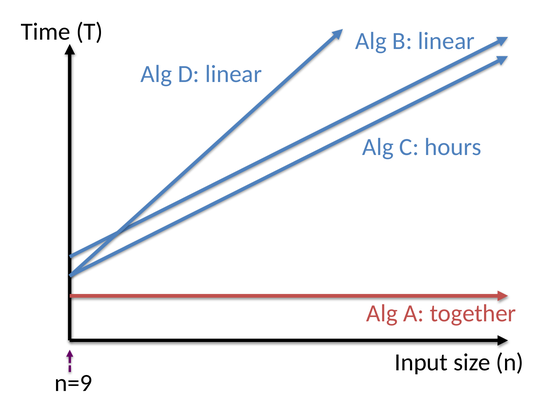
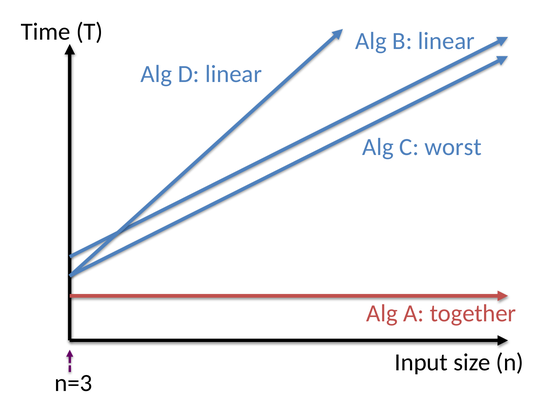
hours: hours -> worst
n=9: n=9 -> n=3
